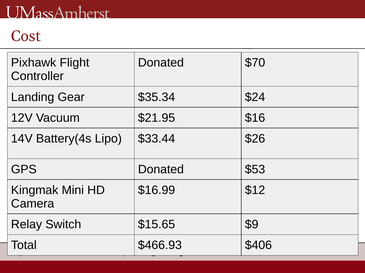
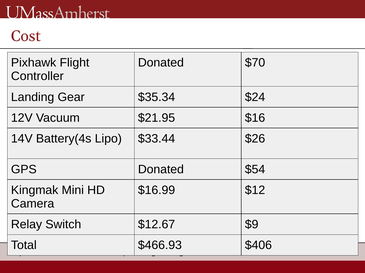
$53: $53 -> $54
$15.65: $15.65 -> $12.67
